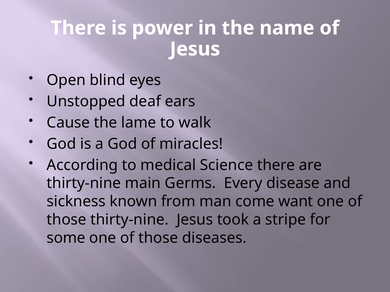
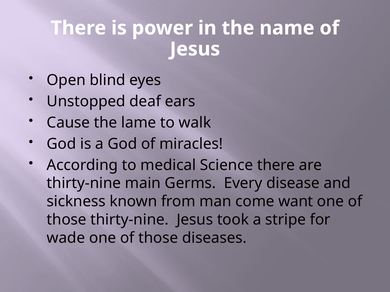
some: some -> wade
